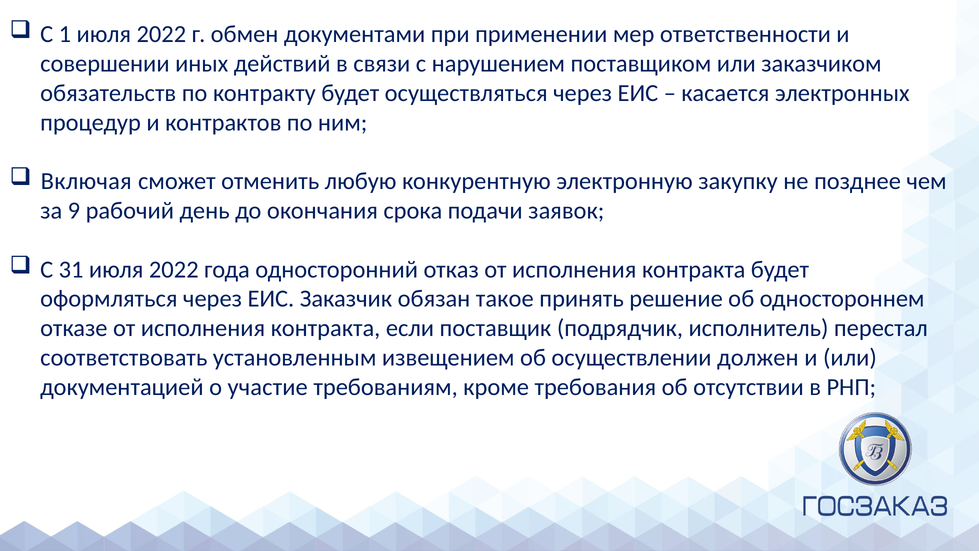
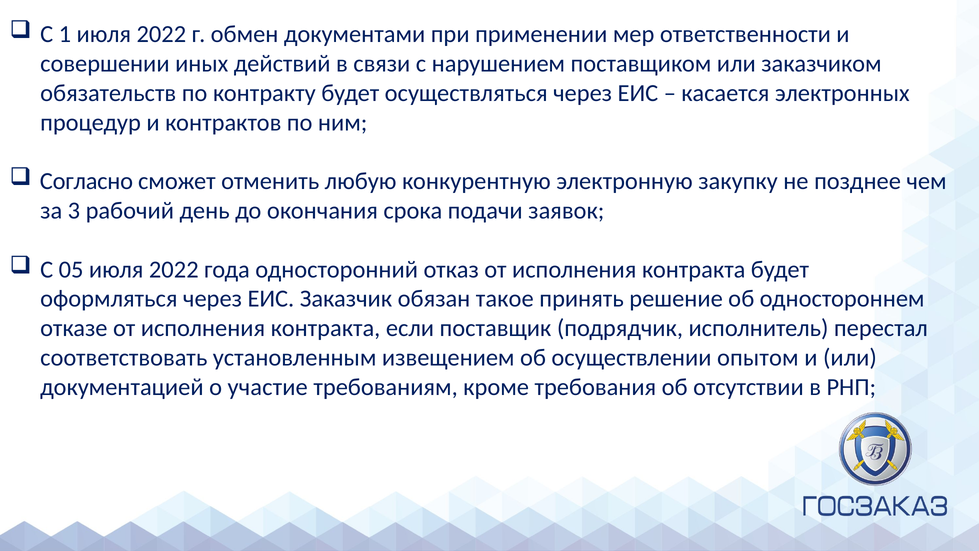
Включая: Включая -> Согласно
9: 9 -> 3
31: 31 -> 05
должен: должен -> опытом
